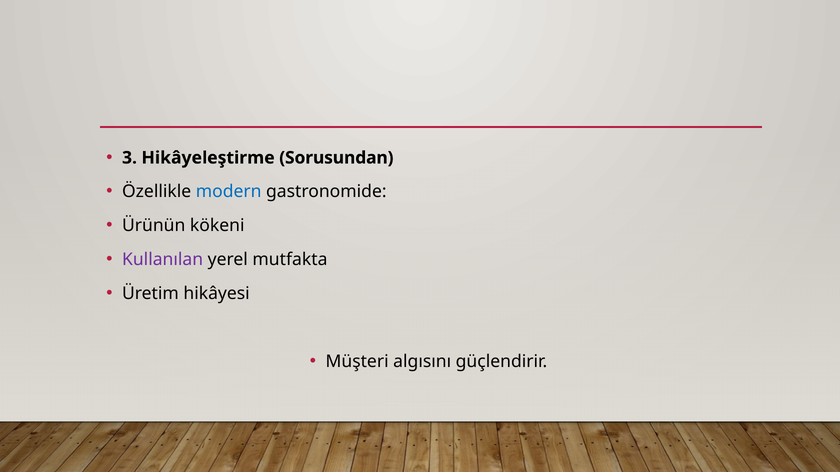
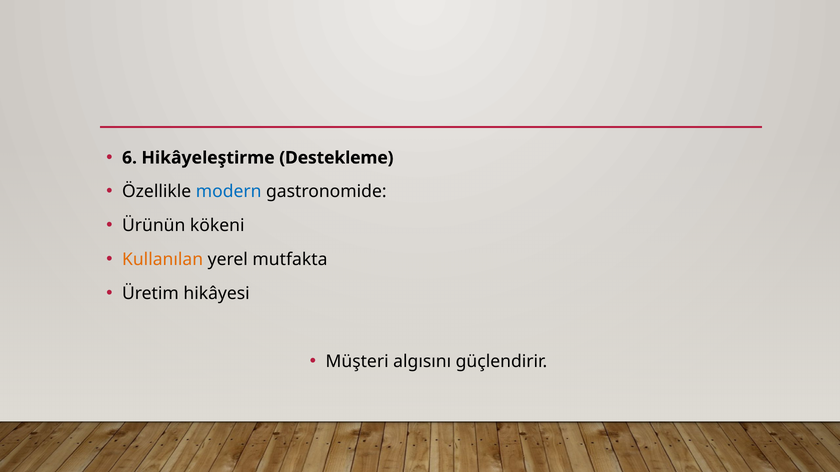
3: 3 -> 6
Sorusundan: Sorusundan -> Destekleme
Kullanılan colour: purple -> orange
